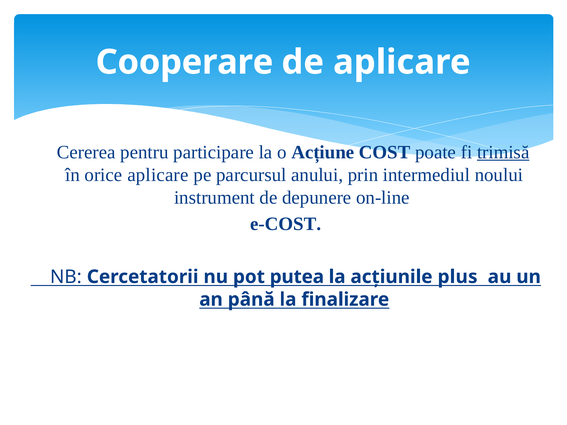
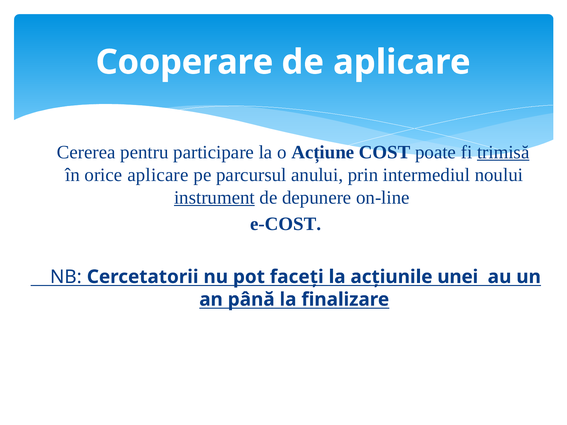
instrument underline: none -> present
putea: putea -> faceți
plus: plus -> unei
